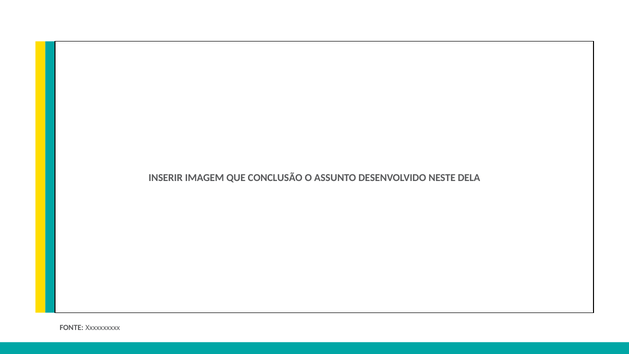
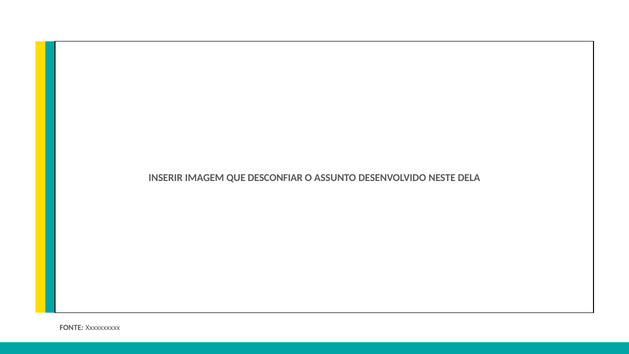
CONCLUSÃO: CONCLUSÃO -> DESCONFIAR
